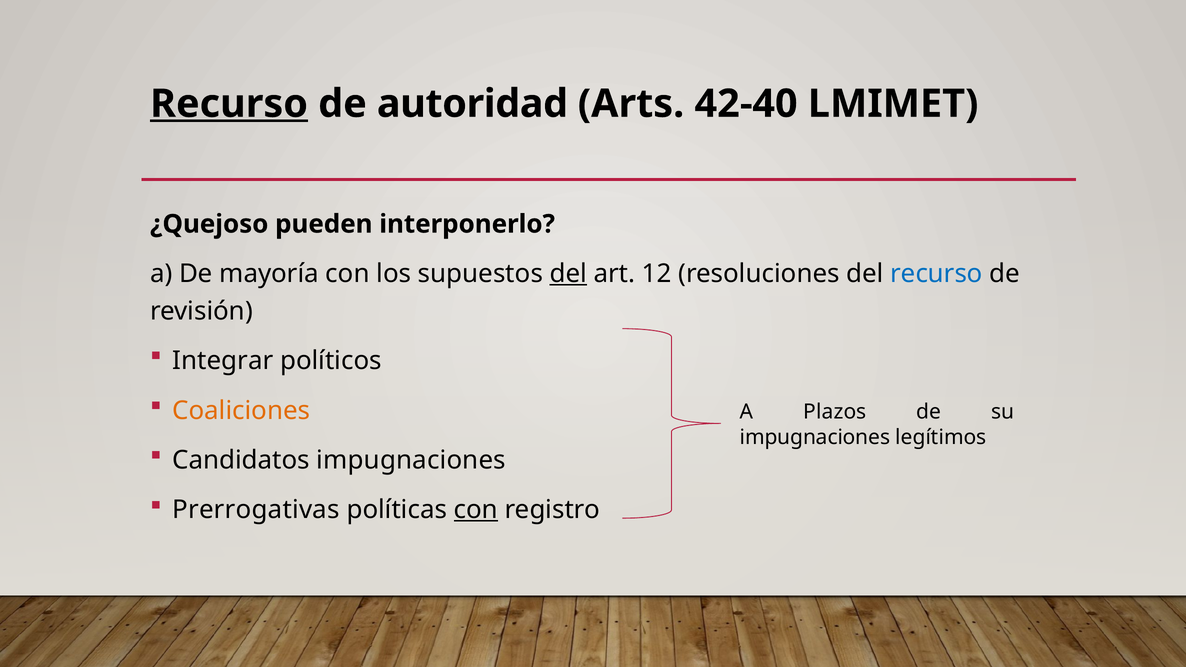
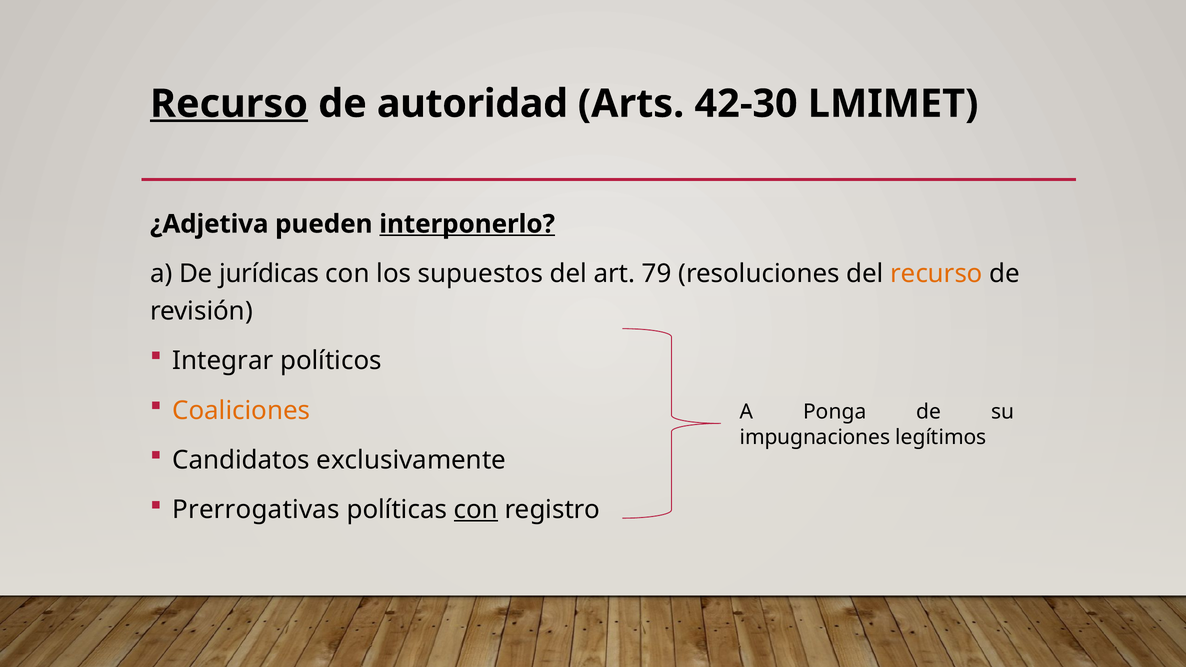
42-40: 42-40 -> 42-30
¿Quejoso: ¿Quejoso -> ¿Adjetiva
interponerlo underline: none -> present
mayoría: mayoría -> jurídicas
del at (568, 274) underline: present -> none
12: 12 -> 79
recurso at (936, 274) colour: blue -> orange
Plazos: Plazos -> Ponga
Candidatos impugnaciones: impugnaciones -> exclusivamente
